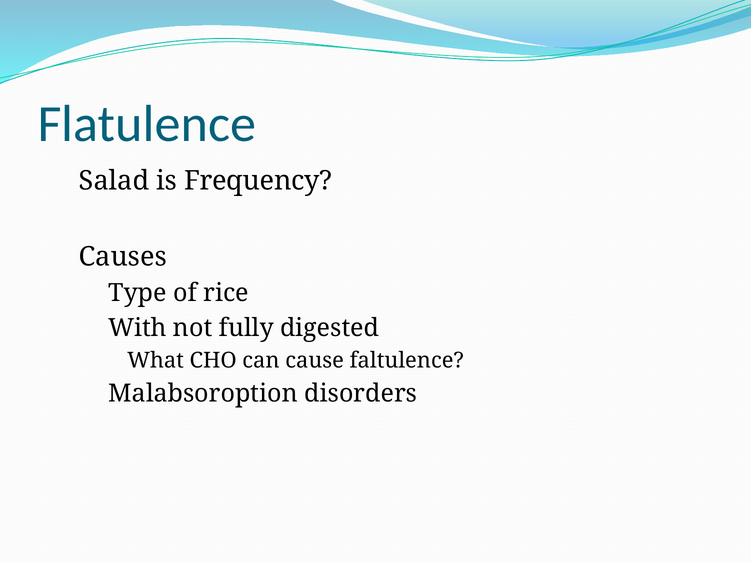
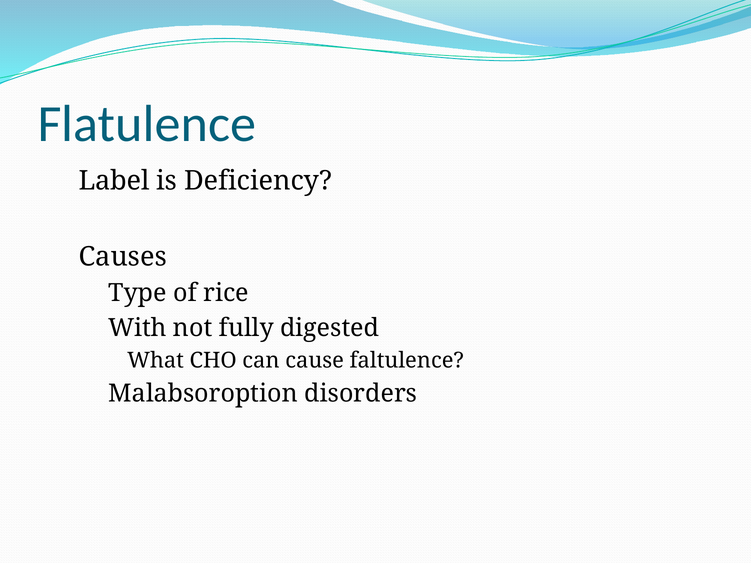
Salad: Salad -> Label
Frequency: Frequency -> Deficiency
